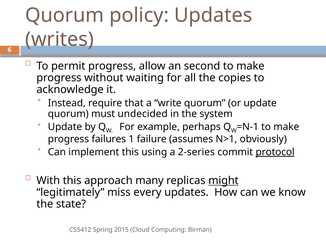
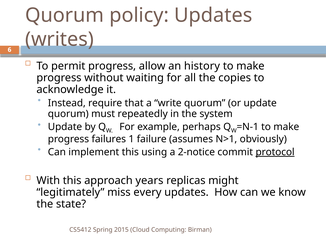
second: second -> history
undecided: undecided -> repeatedly
2-series: 2-series -> 2-notice
many: many -> years
might underline: present -> none
